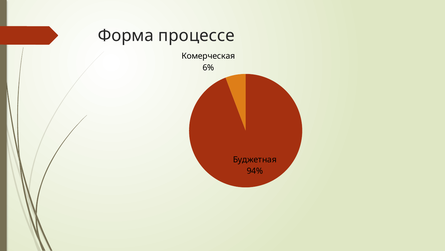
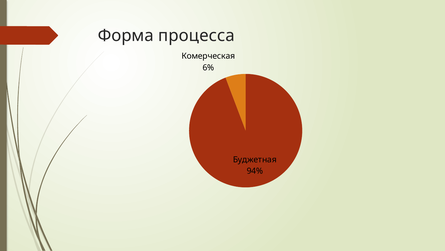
процессе: процессе -> процесса
